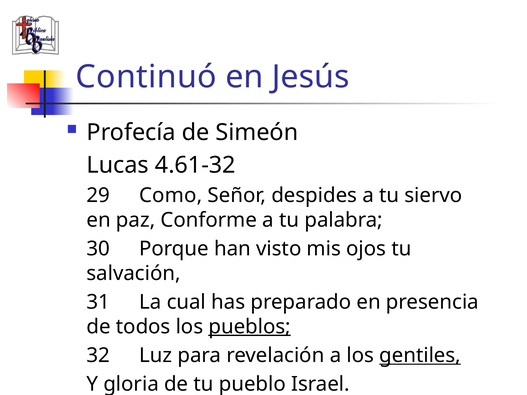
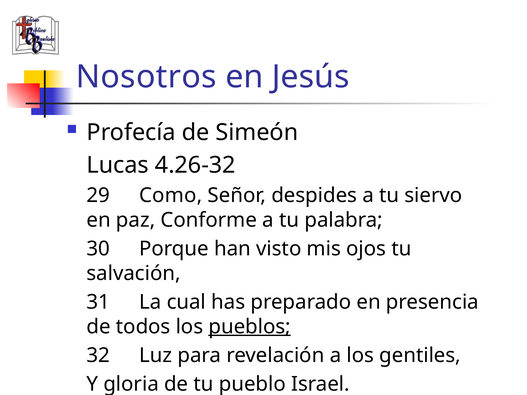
Continuó: Continuó -> Nosotros
4.61-32: 4.61-32 -> 4.26-32
gentiles underline: present -> none
